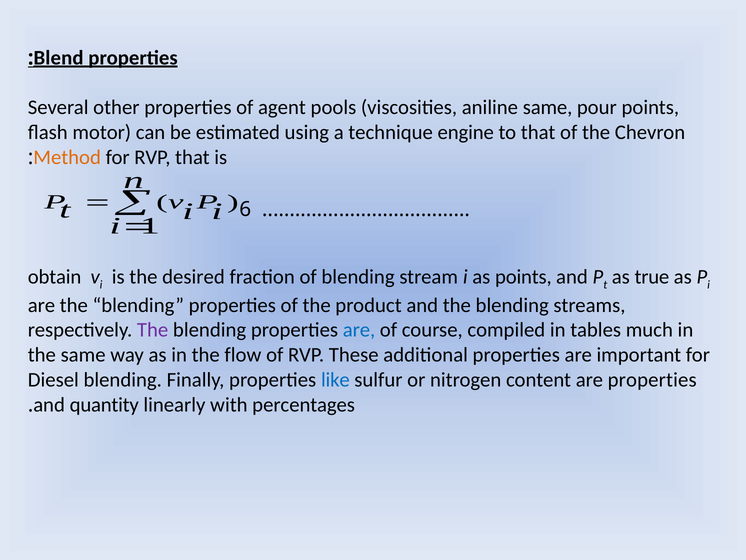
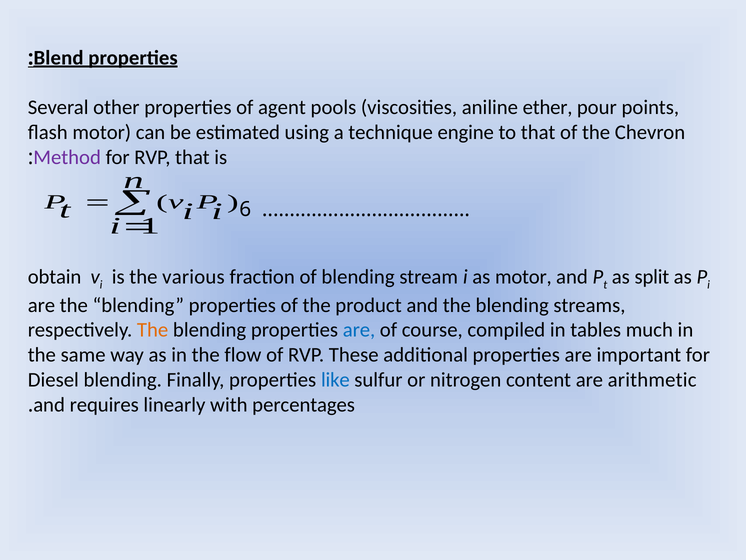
aniline same: same -> ether
Method colour: orange -> purple
desired: desired -> various
as points: points -> motor
true: true -> split
The at (153, 330) colour: purple -> orange
are properties: properties -> arithmetic
quantity: quantity -> requires
